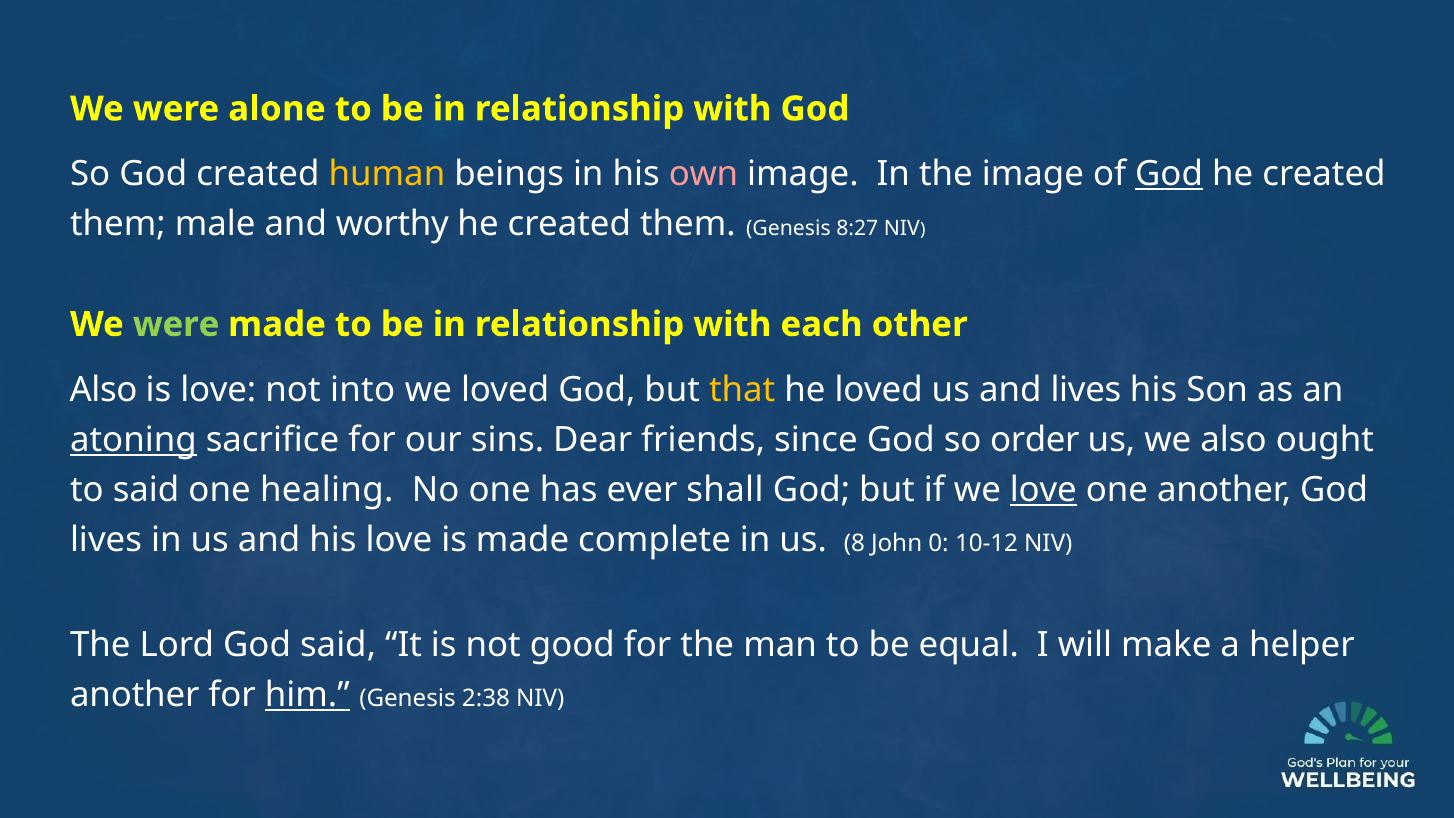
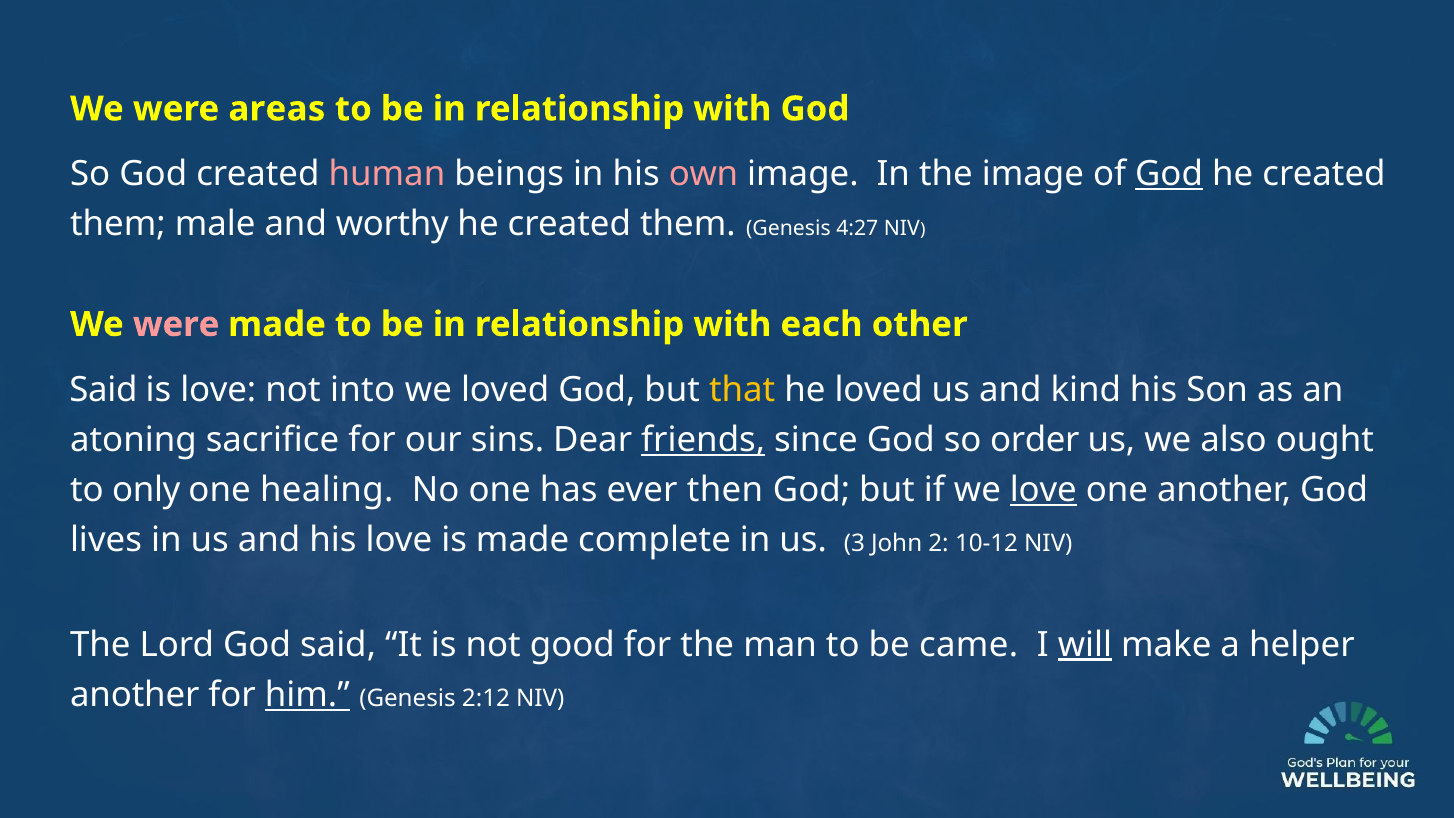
alone: alone -> areas
human colour: yellow -> pink
8:27: 8:27 -> 4:27
were at (176, 324) colour: light green -> pink
Also at (103, 390): Also -> Said
and lives: lives -> kind
atoning underline: present -> none
friends underline: none -> present
to said: said -> only
shall: shall -> then
8: 8 -> 3
0: 0 -> 2
equal: equal -> came
will underline: none -> present
2:38: 2:38 -> 2:12
